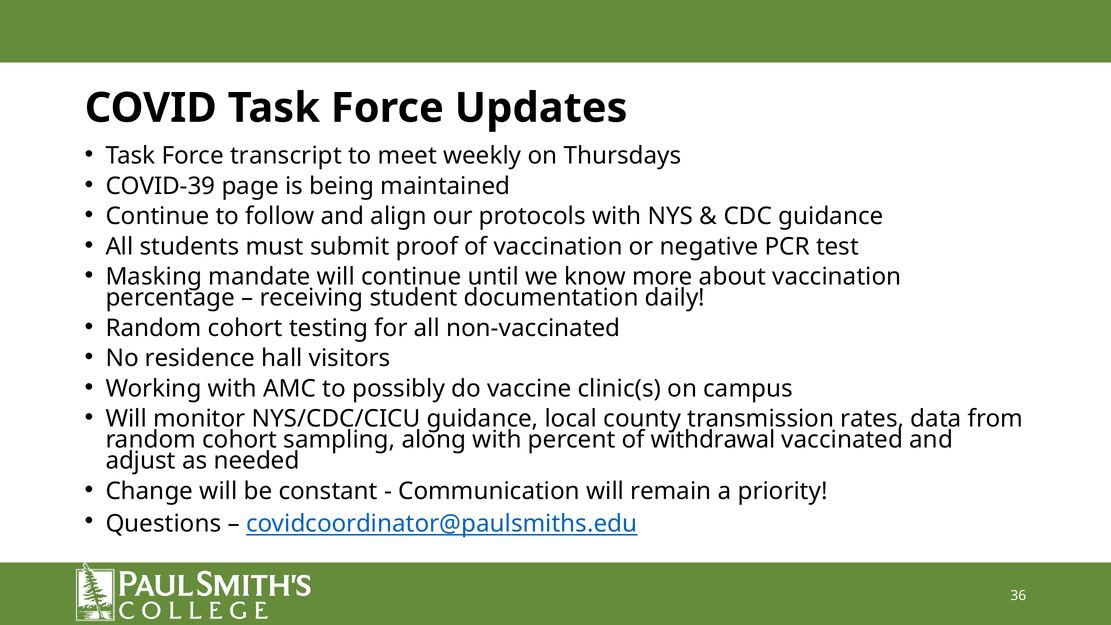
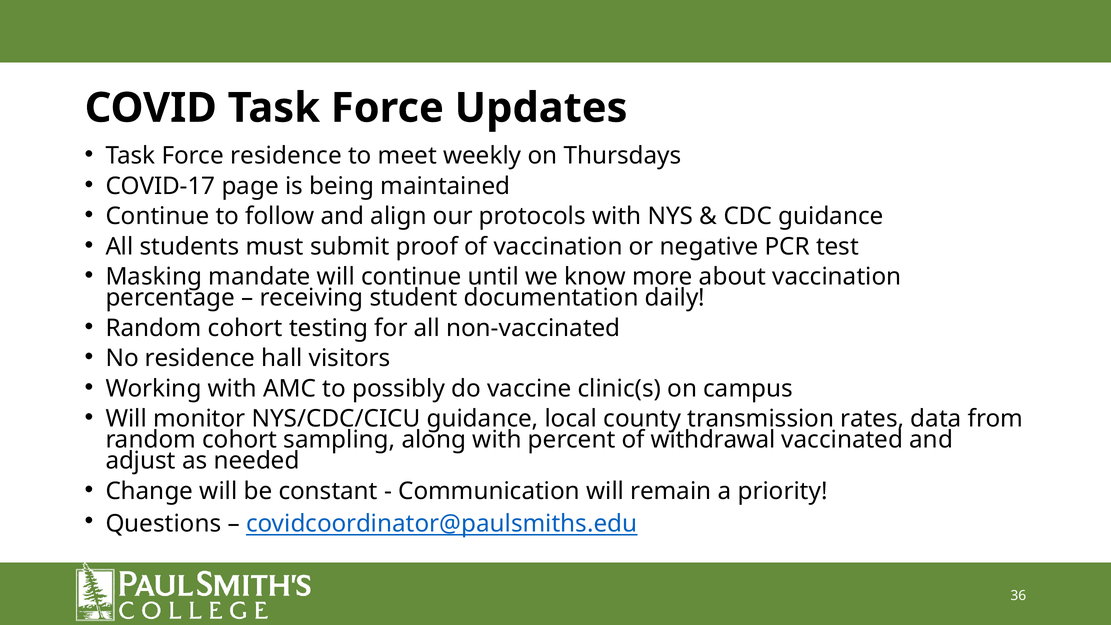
Force transcript: transcript -> residence
COVID-39: COVID-39 -> COVID-17
